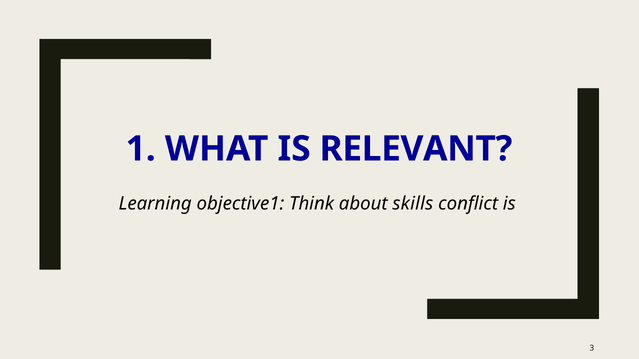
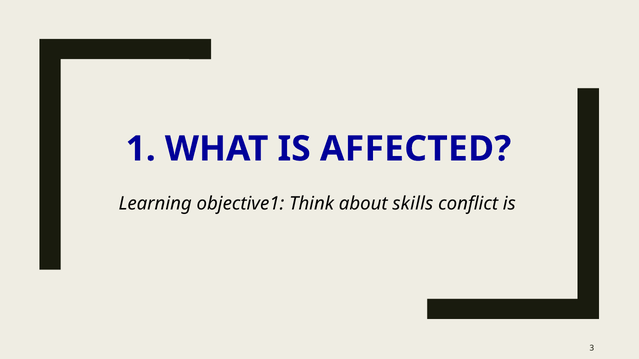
RELEVANT: RELEVANT -> AFFECTED
